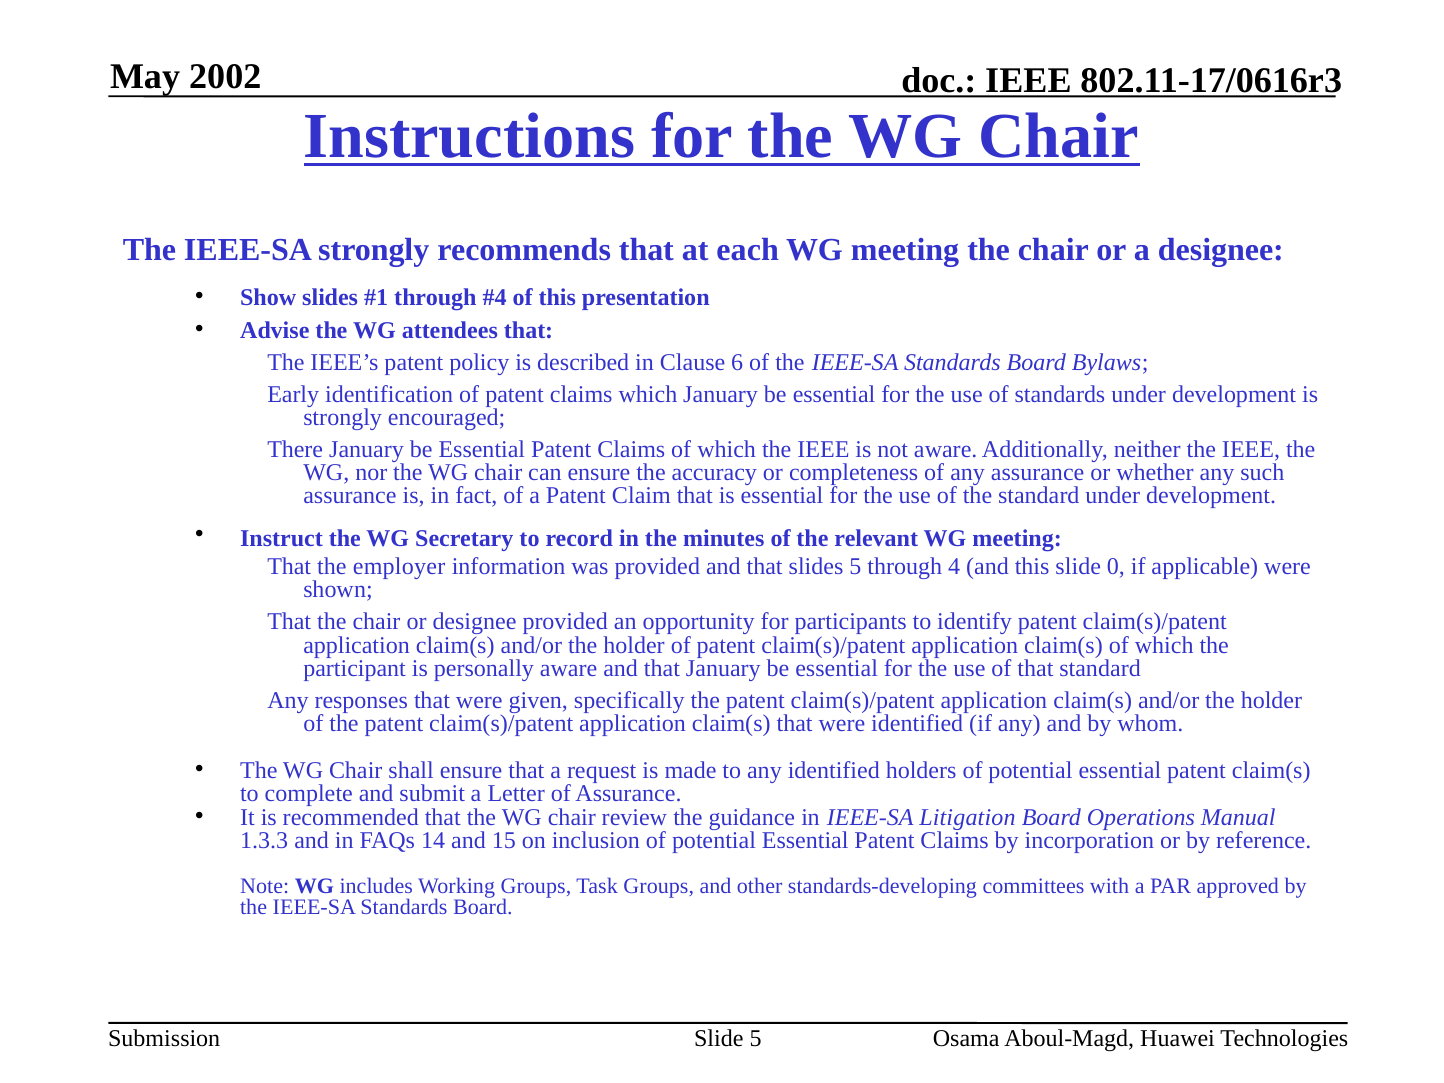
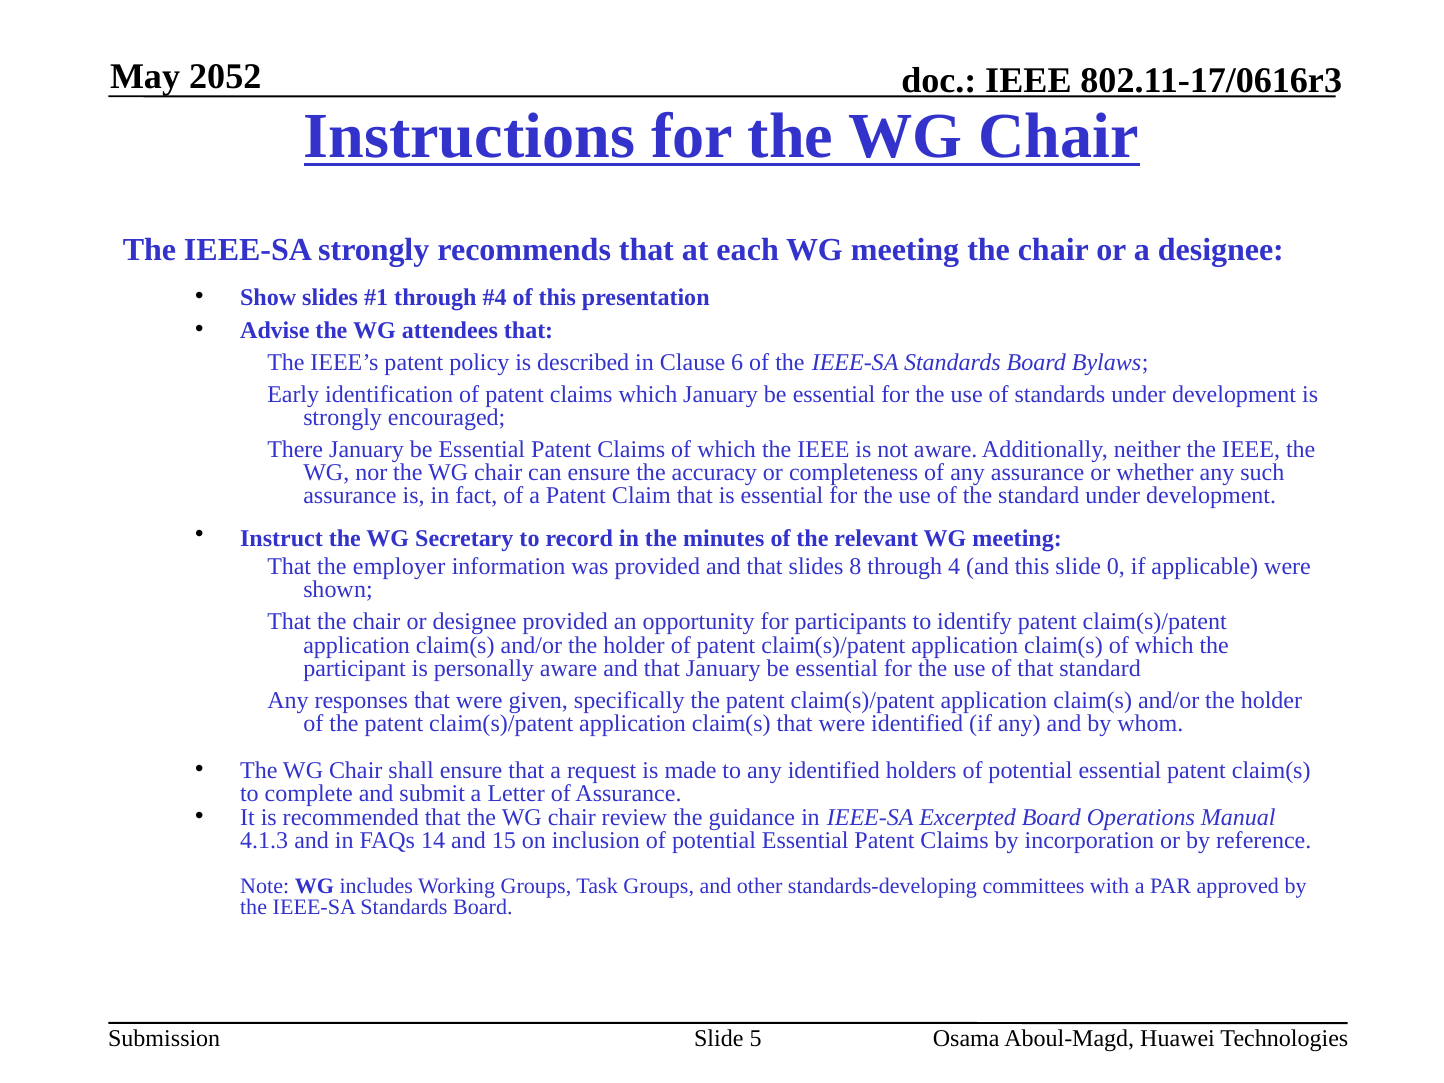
2002: 2002 -> 2052
slides 5: 5 -> 8
Litigation: Litigation -> Excerpted
1.3.3: 1.3.3 -> 4.1.3
